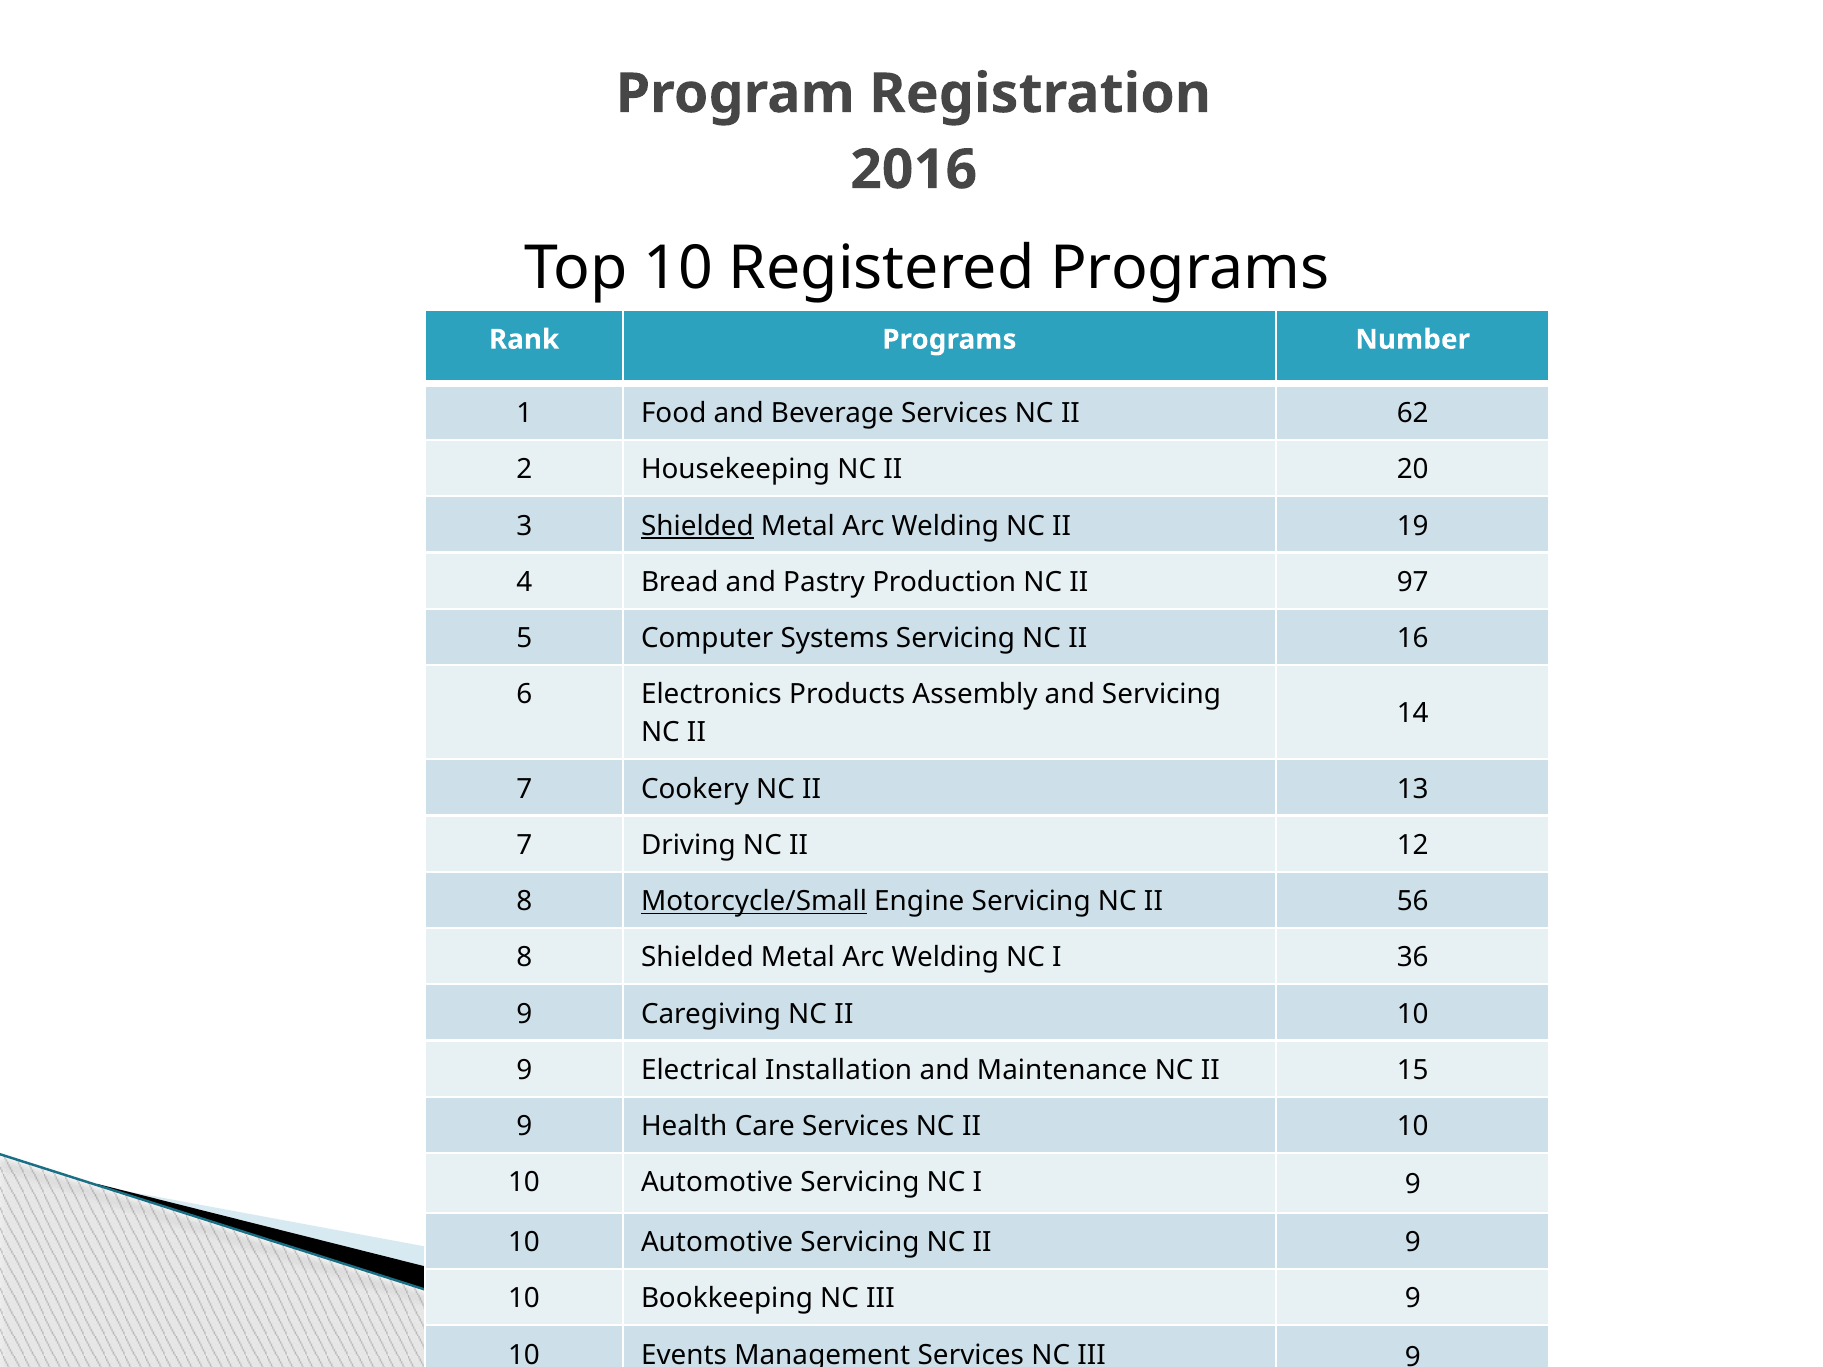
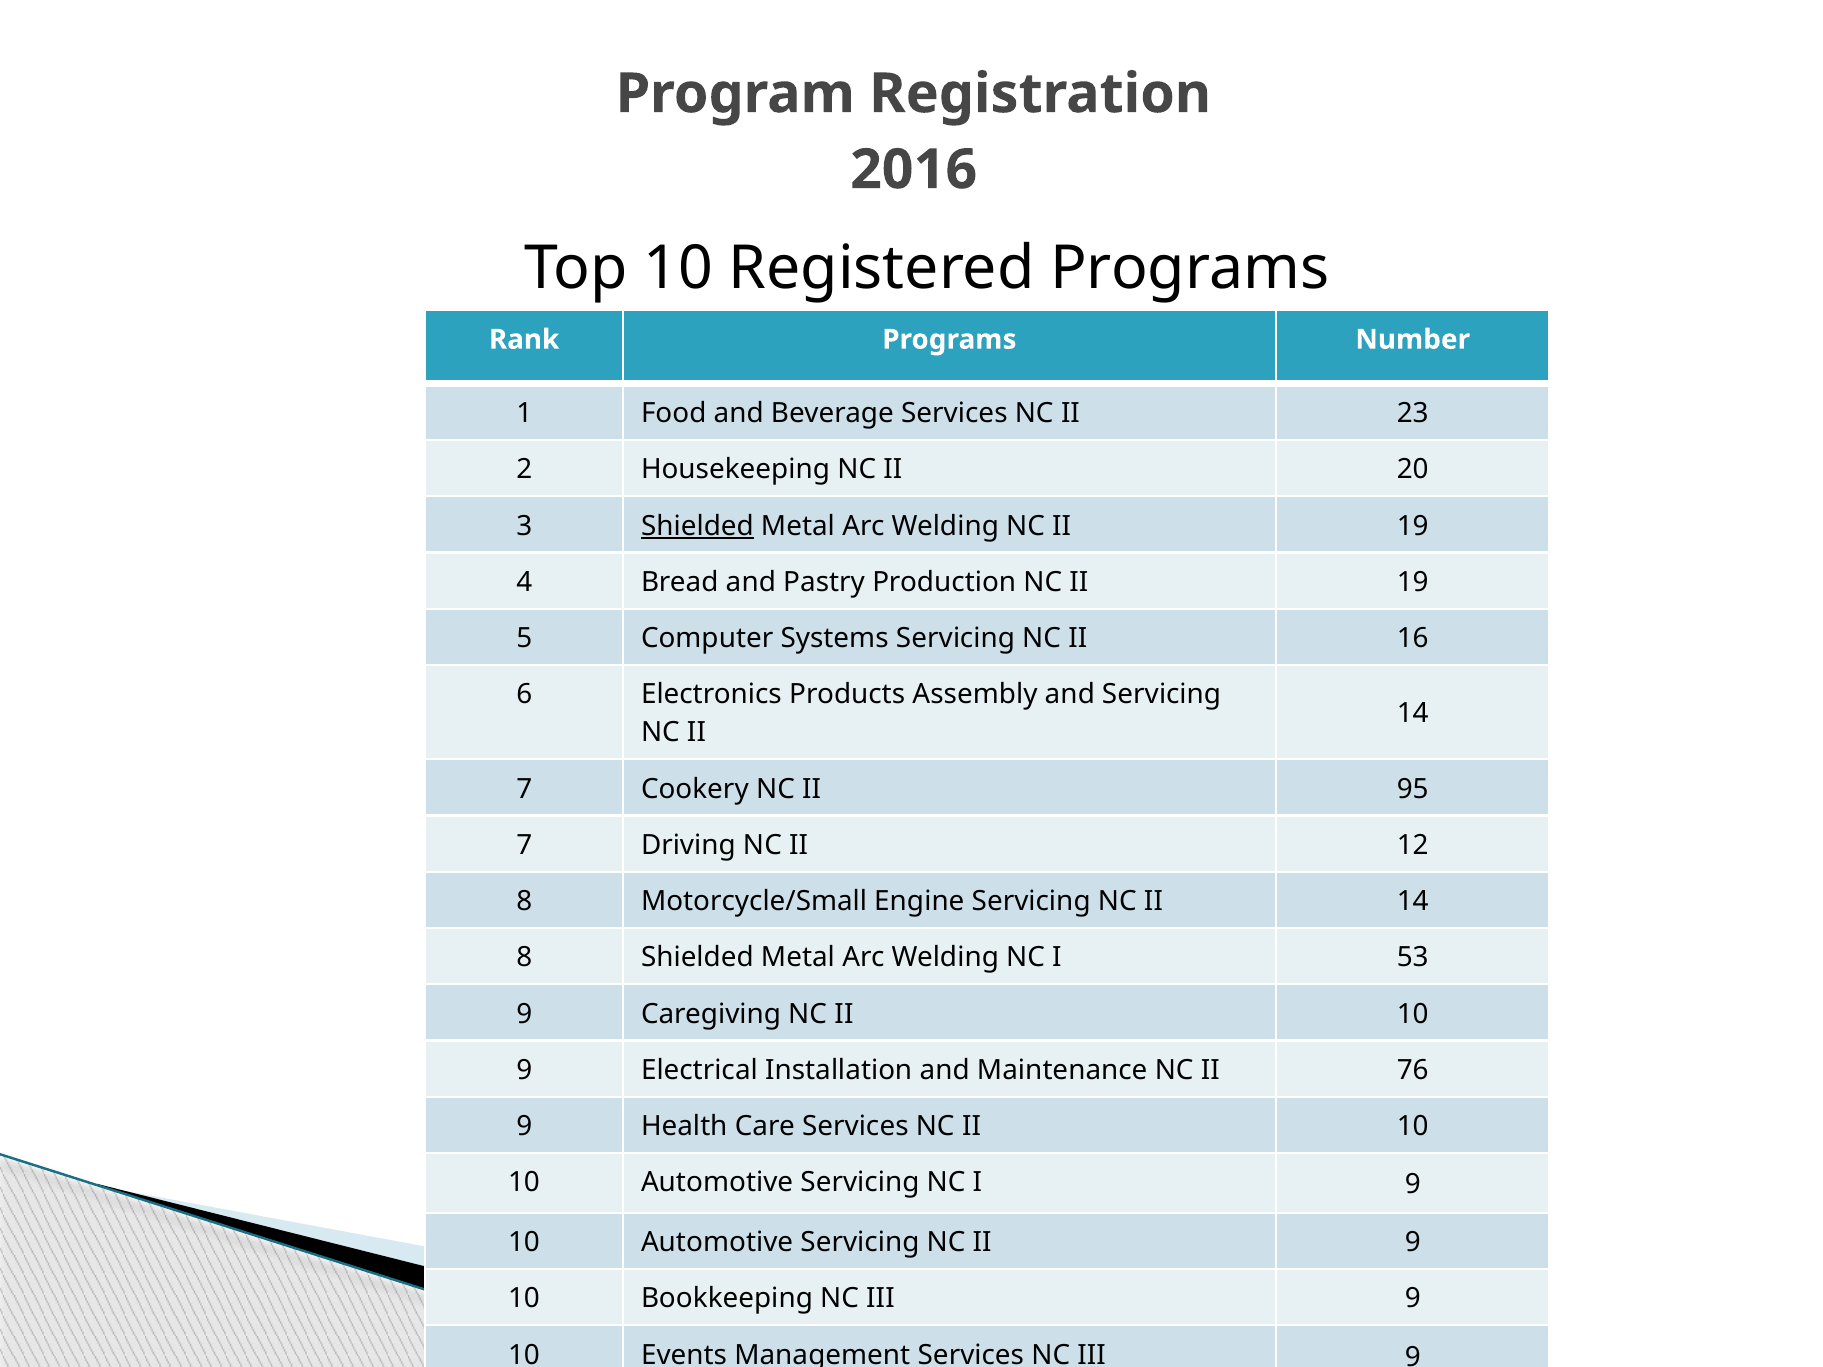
62: 62 -> 23
Production NC II 97: 97 -> 19
13: 13 -> 95
Motorcycle/Small underline: present -> none
56 at (1413, 902): 56 -> 14
36: 36 -> 53
15: 15 -> 76
